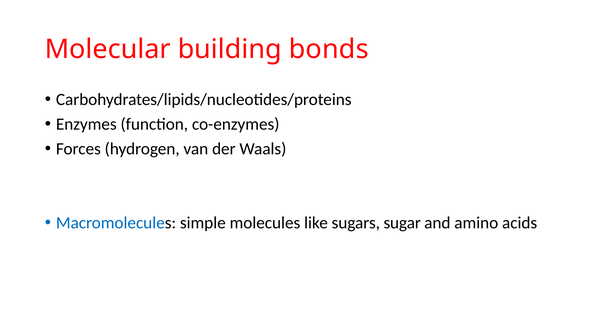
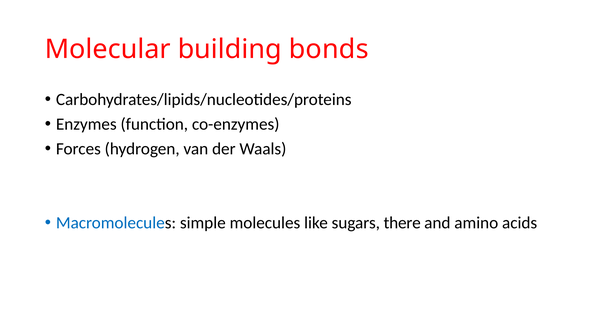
sugar: sugar -> there
